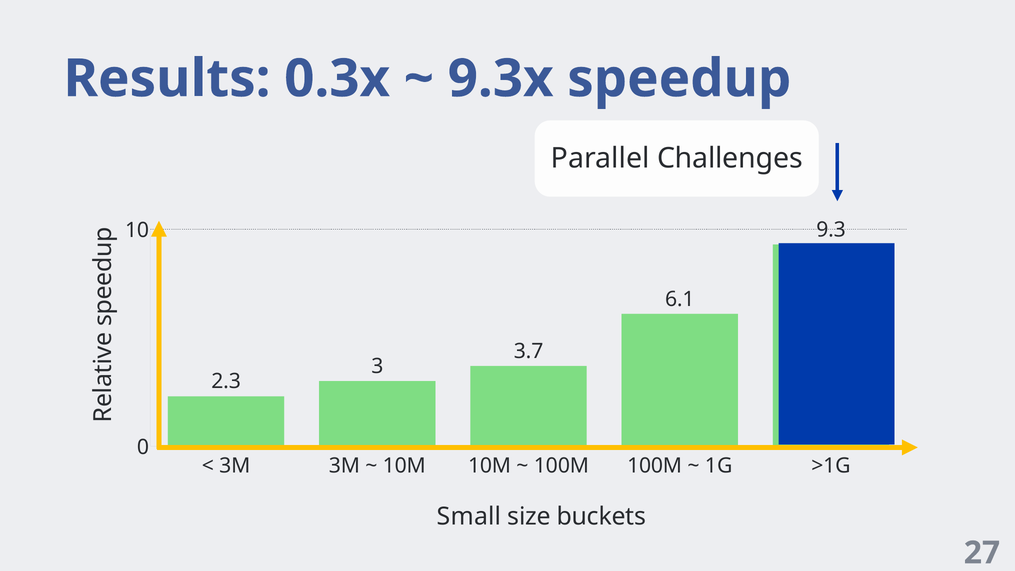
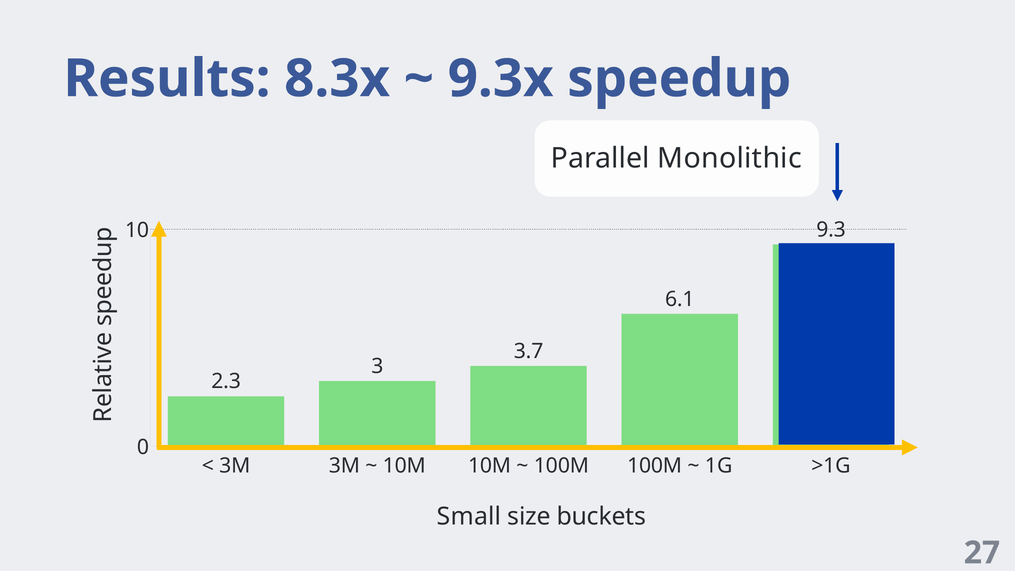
0.3x: 0.3x -> 8.3x
Challenges: Challenges -> Monolithic
